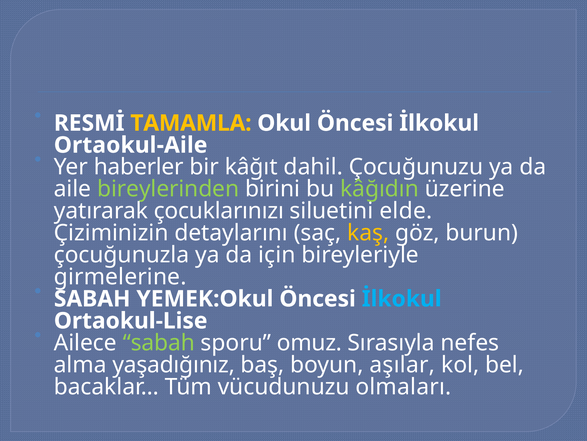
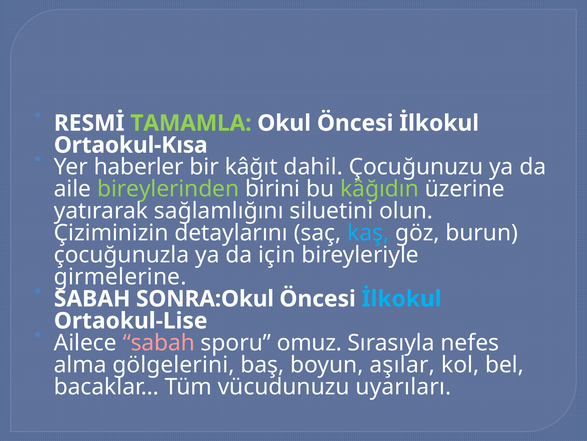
TAMAMLA colour: yellow -> light green
Ortaokul-Aile: Ortaokul-Aile -> Ortaokul-Kısa
çocuklarınızı: çocuklarınızı -> sağlamlığını
elde: elde -> olun
kaş colour: yellow -> light blue
YEMEK:Okul: YEMEK:Okul -> SONRA:Okul
sabah at (159, 342) colour: light green -> pink
yaşadığınız: yaşadığınız -> gölgelerini
olmaları: olmaları -> uyarıları
